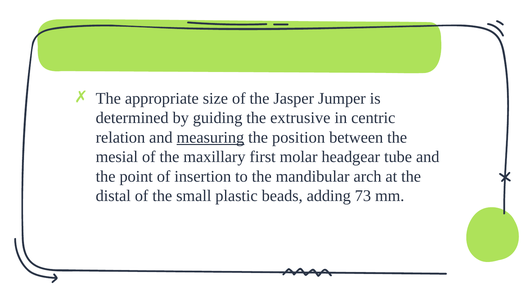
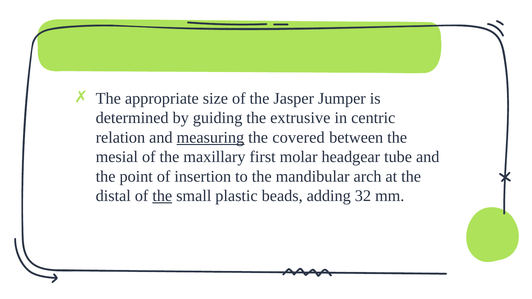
position: position -> covered
the at (162, 196) underline: none -> present
73: 73 -> 32
